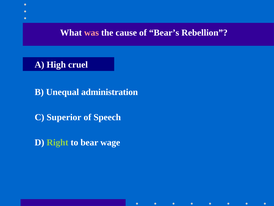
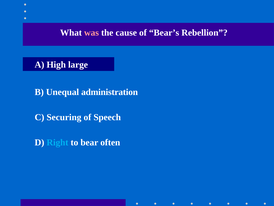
cruel: cruel -> large
Superior: Superior -> Securing
Right colour: light green -> light blue
wage: wage -> often
